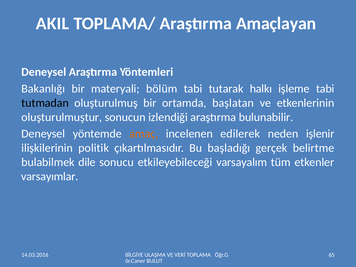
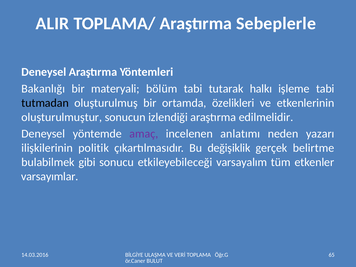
AKIL: AKIL -> ALIR
Amaçlayan: Amaçlayan -> Sebeplerle
başlatan: başlatan -> özelikleri
bulunabilir: bulunabilir -> edilmelidir
amaç colour: orange -> purple
edilerek: edilerek -> anlatımı
işlenir: işlenir -> yazarı
başladığı: başladığı -> değişiklik
dile: dile -> gibi
